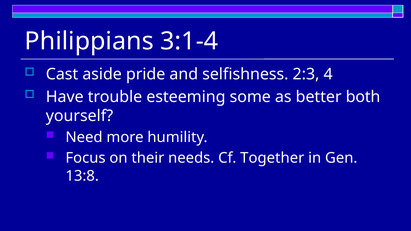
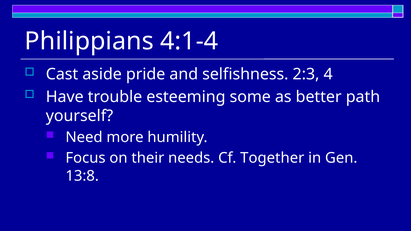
3:1-4: 3:1-4 -> 4:1-4
both: both -> path
